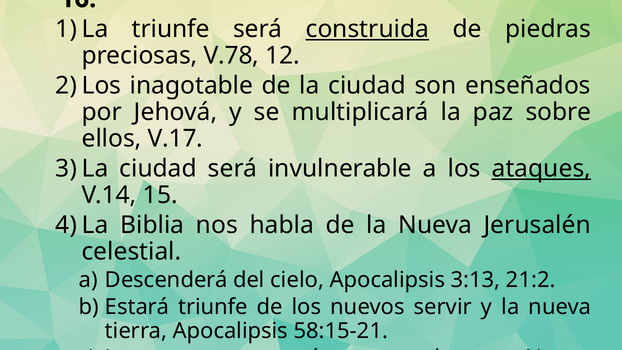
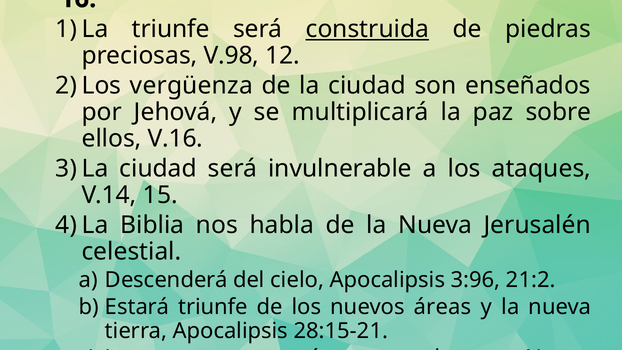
V.78: V.78 -> V.98
inagotable: inagotable -> vergüenza
V.17: V.17 -> V.16
ataques underline: present -> none
3:13: 3:13 -> 3:96
servir: servir -> áreas
58:15-21: 58:15-21 -> 28:15-21
